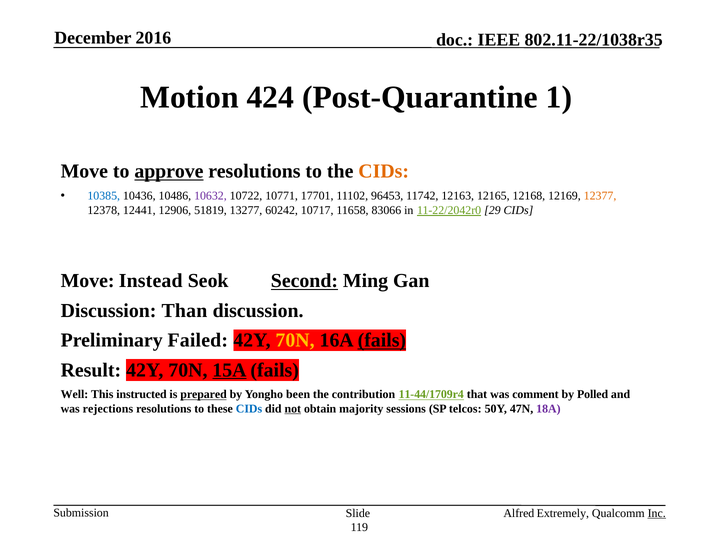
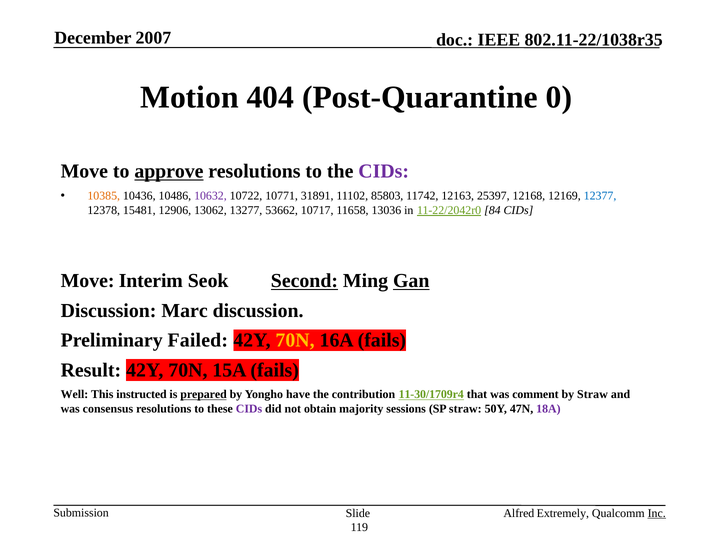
2016: 2016 -> 2007
424: 424 -> 404
1: 1 -> 0
CIDs at (384, 171) colour: orange -> purple
10385 colour: blue -> orange
17701: 17701 -> 31891
96453: 96453 -> 85803
12165: 12165 -> 25397
12377 colour: orange -> blue
12441: 12441 -> 15481
51819: 51819 -> 13062
60242: 60242 -> 53662
83066: 83066 -> 13036
29: 29 -> 84
Instead: Instead -> Interim
Gan underline: none -> present
Than: Than -> Marc
fails at (382, 340) underline: present -> none
15A underline: present -> none
been: been -> have
11-44/1709r4: 11-44/1709r4 -> 11-30/1709r4
by Polled: Polled -> Straw
rejections: rejections -> consensus
CIDs at (249, 409) colour: blue -> purple
not underline: present -> none
SP telcos: telcos -> straw
